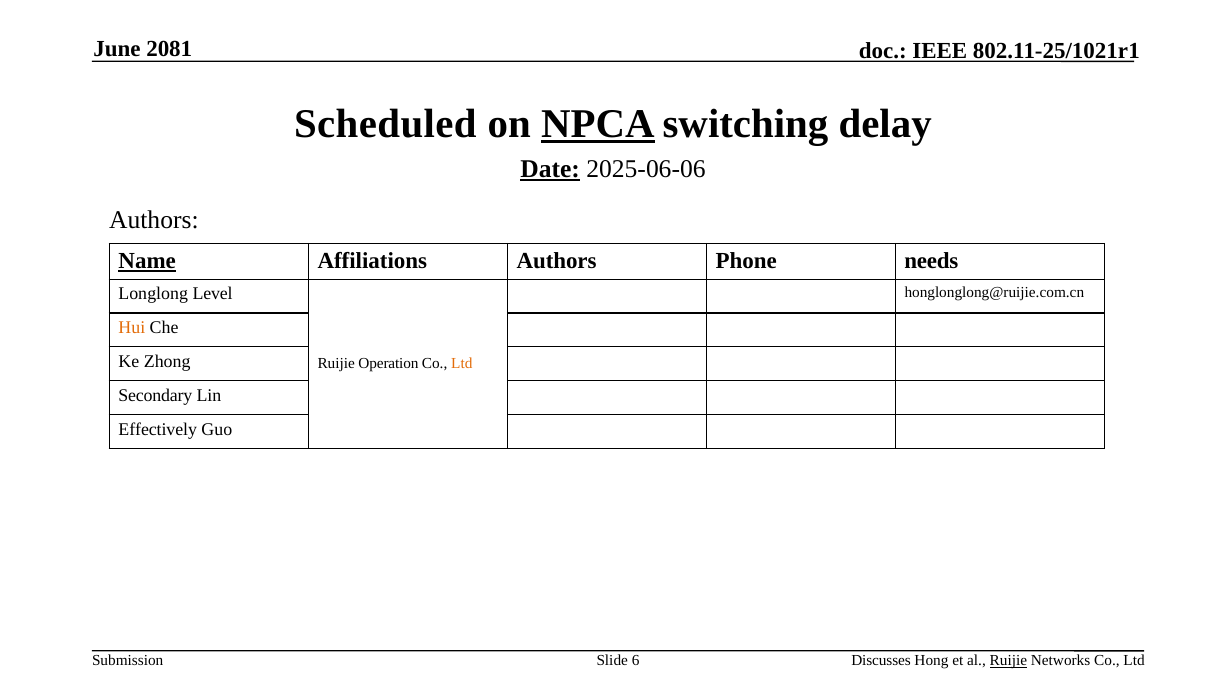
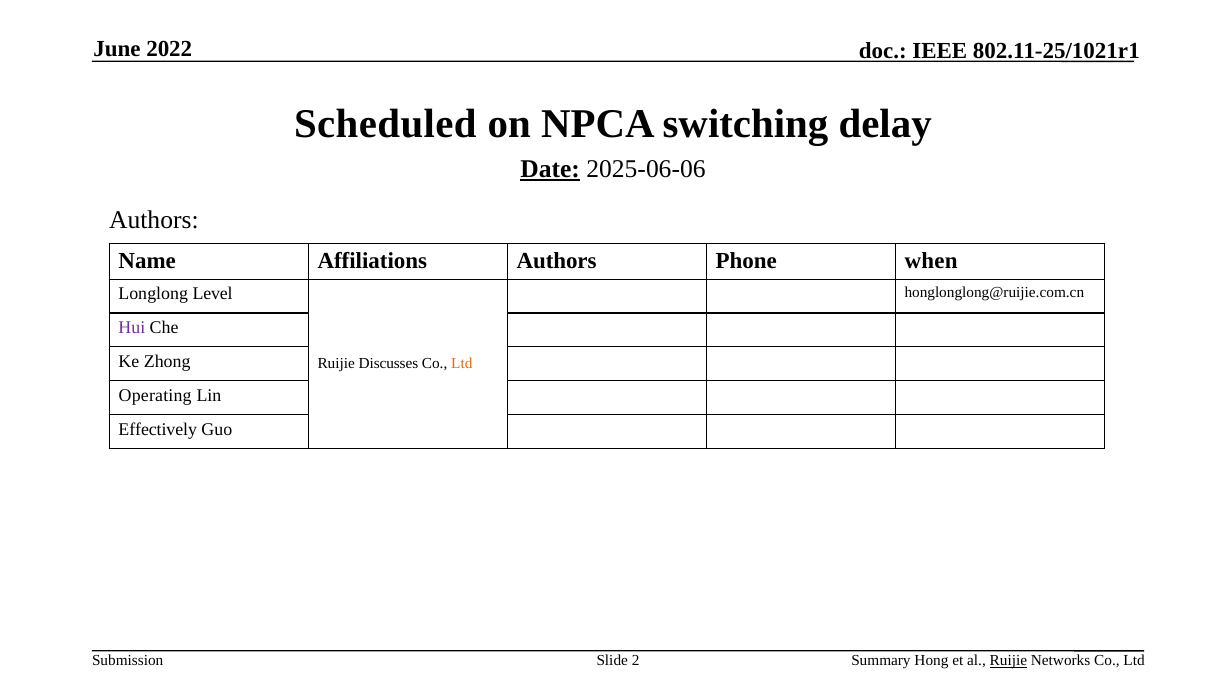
2081: 2081 -> 2022
NPCA underline: present -> none
Name underline: present -> none
needs: needs -> when
Hui colour: orange -> purple
Operation: Operation -> Discusses
Secondary: Secondary -> Operating
6: 6 -> 2
Discusses: Discusses -> Summary
